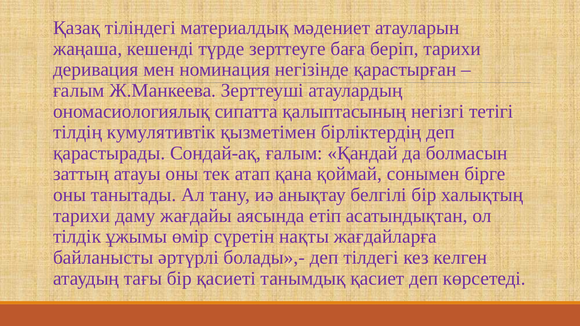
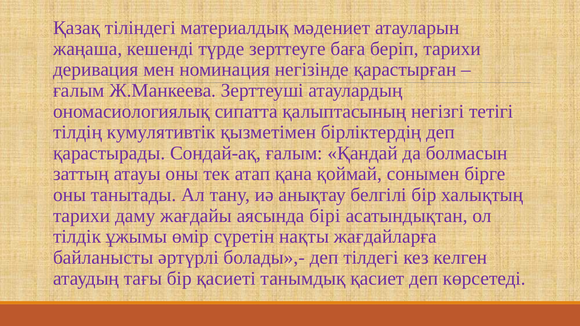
етіп: етіп -> бірі
